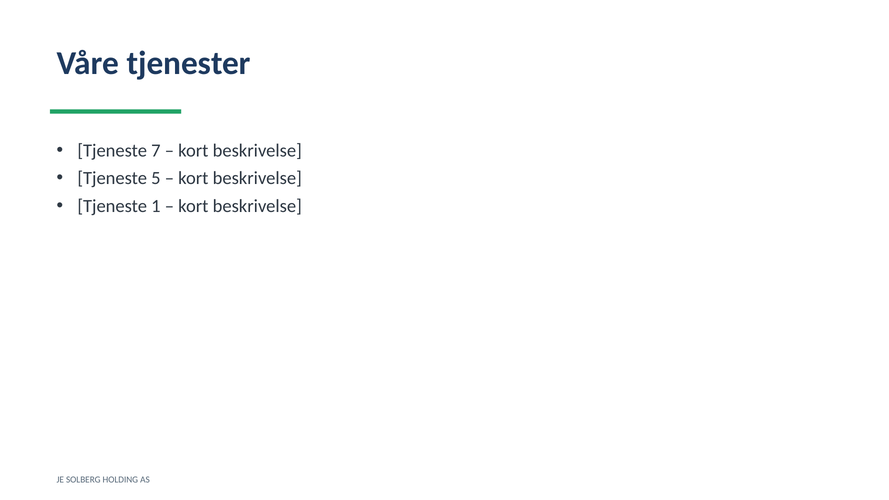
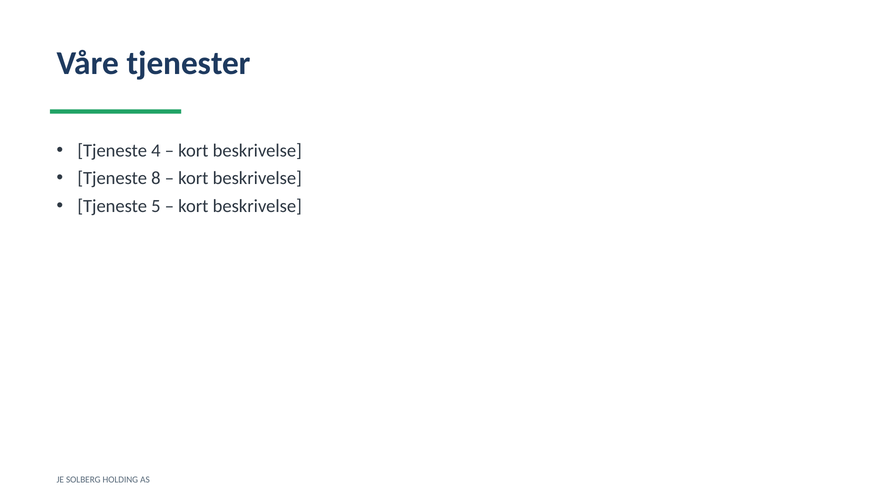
7: 7 -> 4
5: 5 -> 8
1: 1 -> 5
